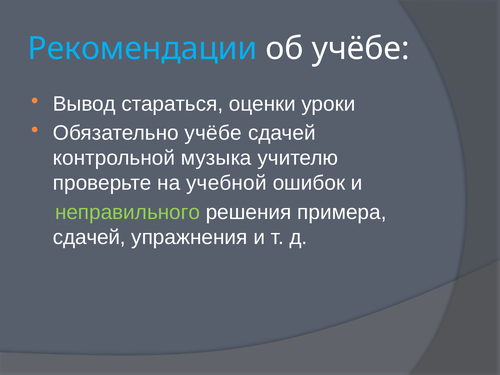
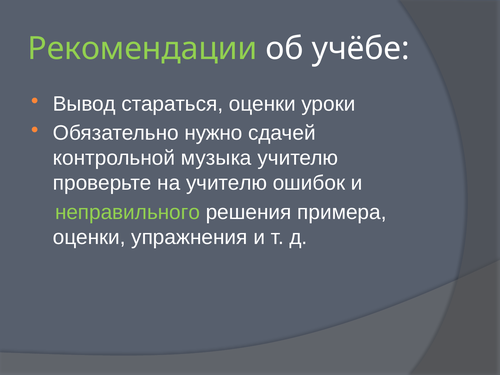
Рекомендации colour: light blue -> light green
Обязательно учёбе: учёбе -> нужно
на учебной: учебной -> учителю
сдачей at (89, 237): сдачей -> оценки
